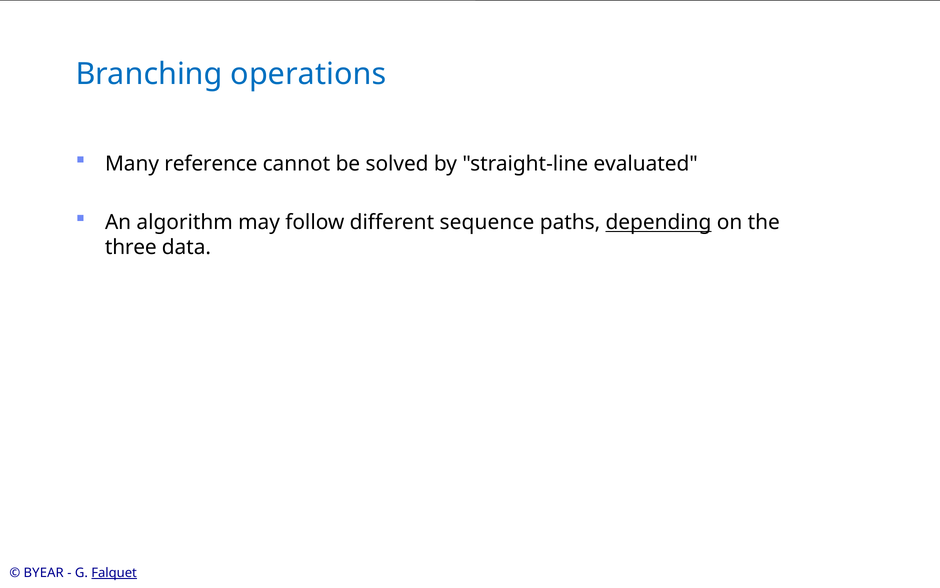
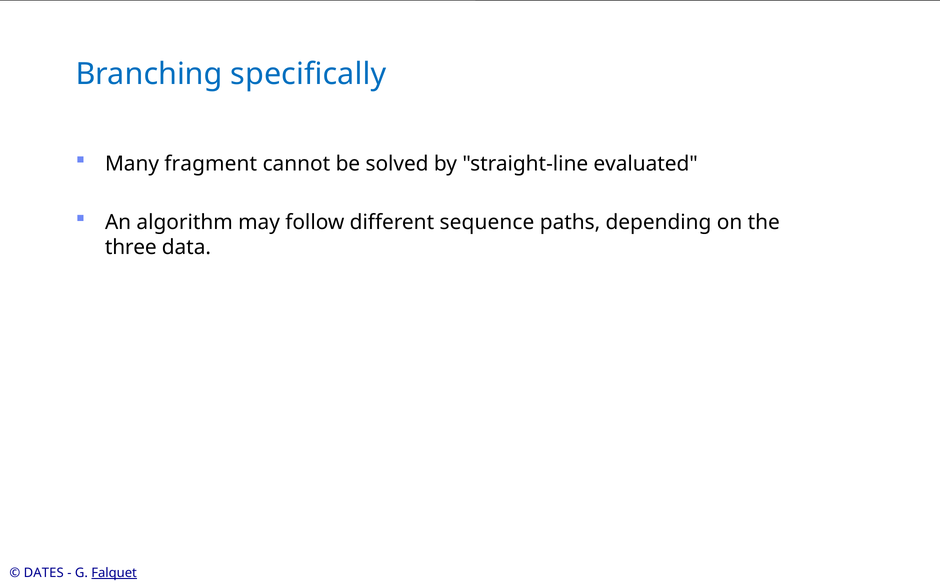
operations: operations -> specifically
reference: reference -> fragment
depending underline: present -> none
BYEAR: BYEAR -> DATES
